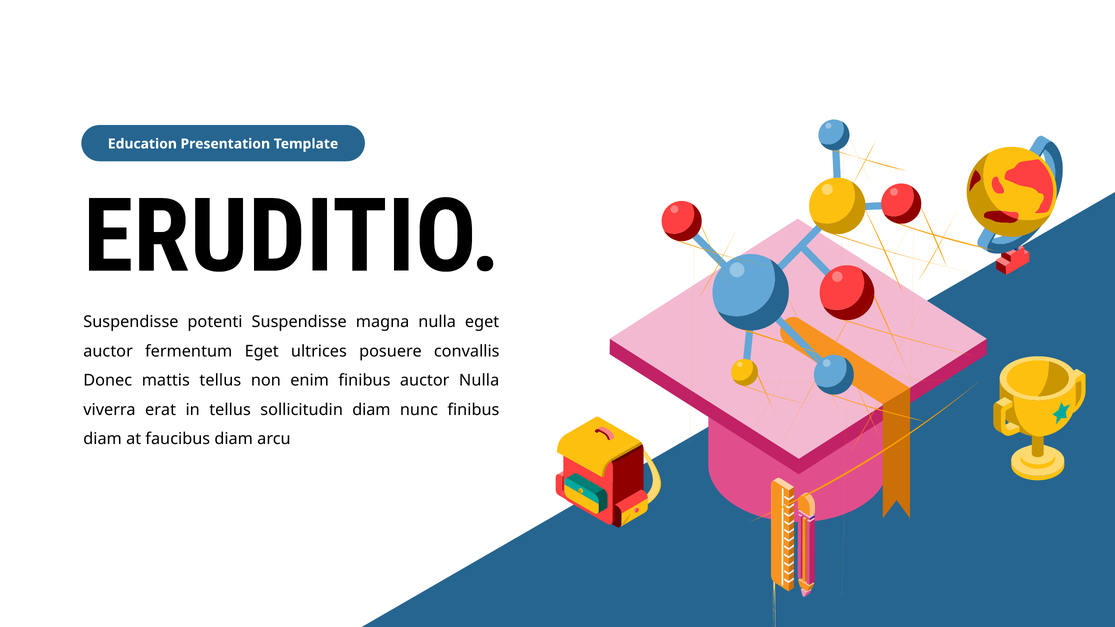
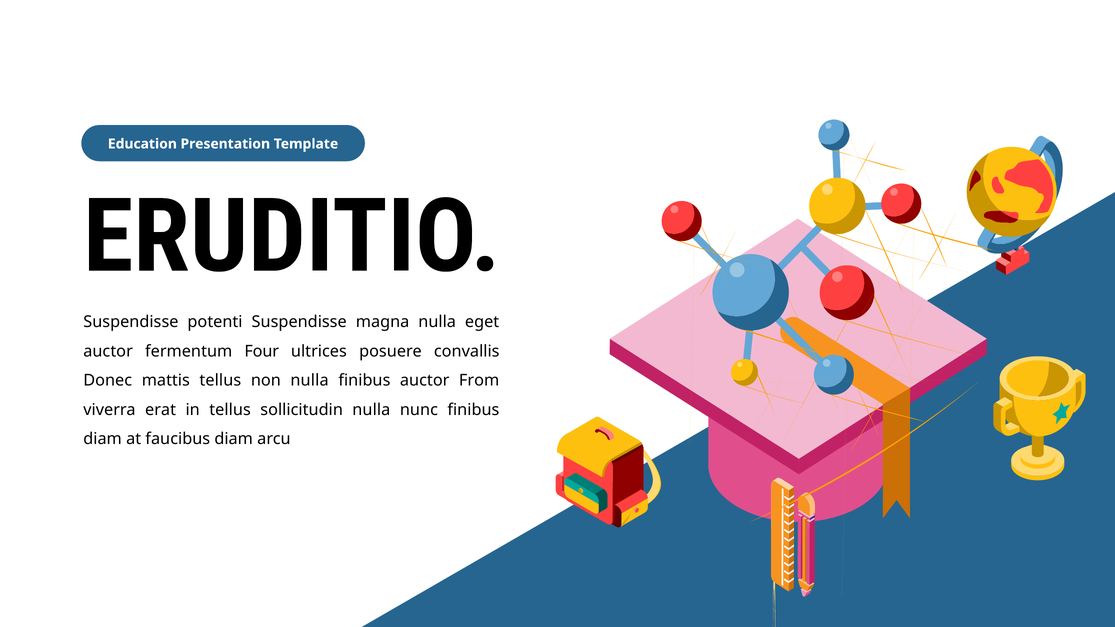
fermentum Eget: Eget -> Four
non enim: enim -> nulla
auctor Nulla: Nulla -> From
sollicitudin diam: diam -> nulla
